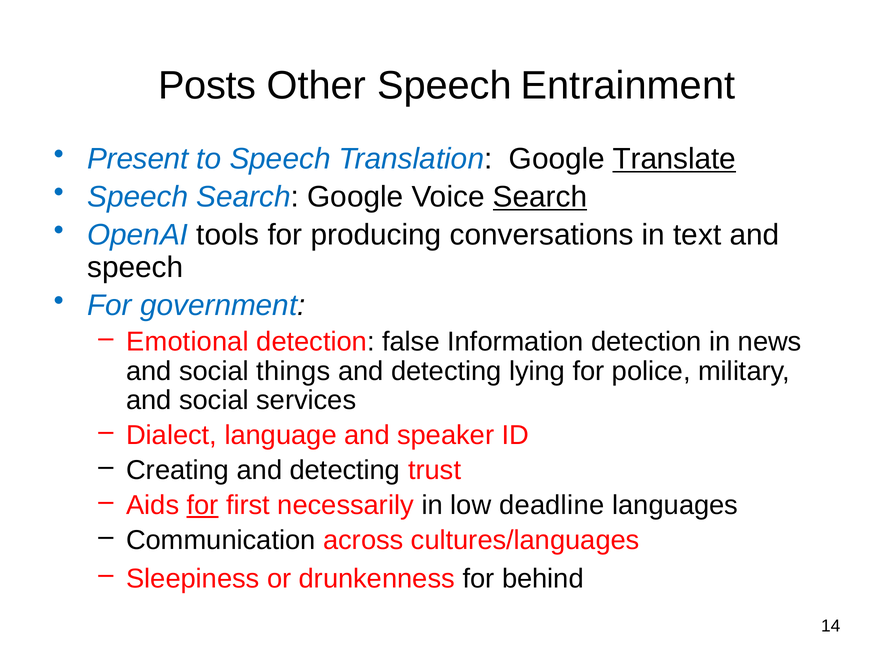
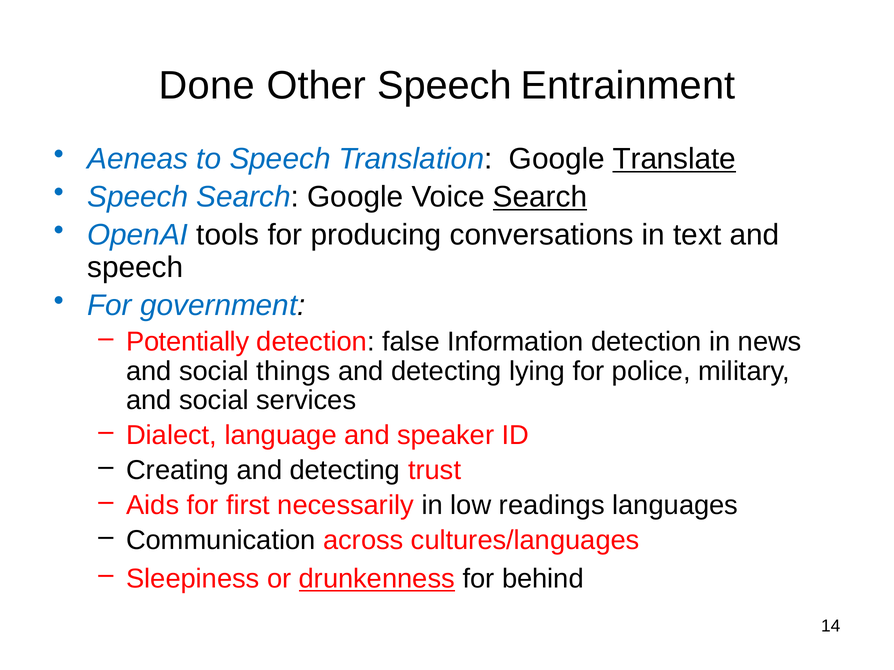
Posts: Posts -> Done
Present: Present -> Aeneas
Emotional: Emotional -> Potentially
for at (203, 506) underline: present -> none
deadline: deadline -> readings
drunkenness underline: none -> present
